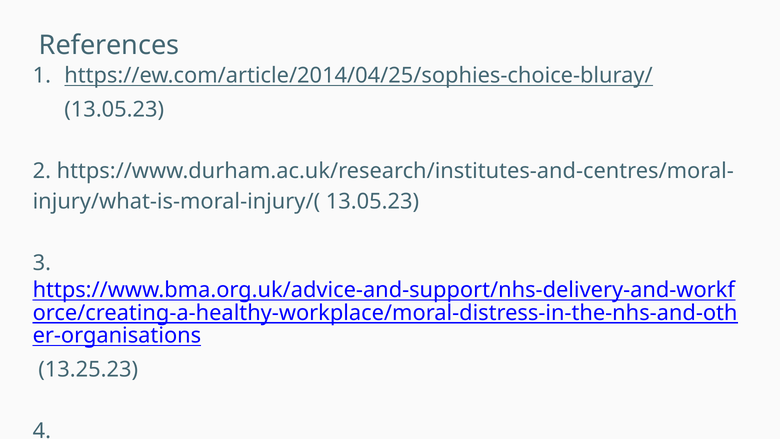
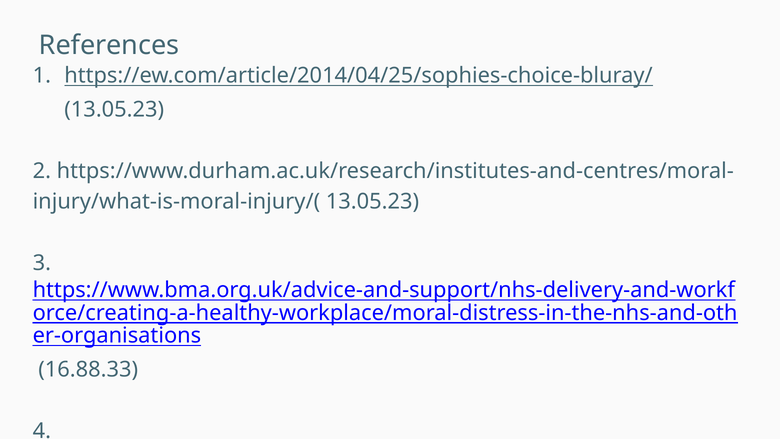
13.25.23: 13.25.23 -> 16.88.33
